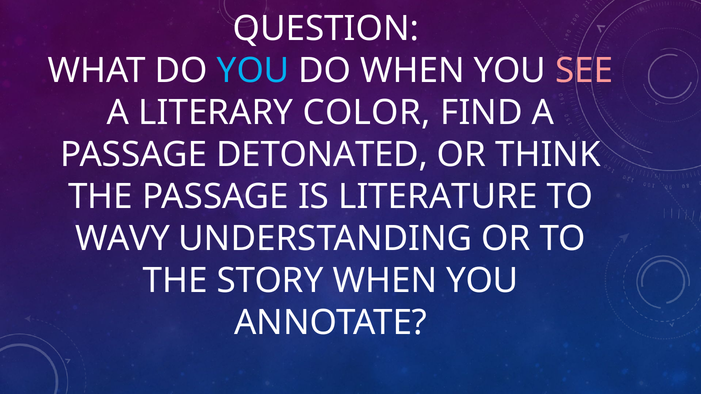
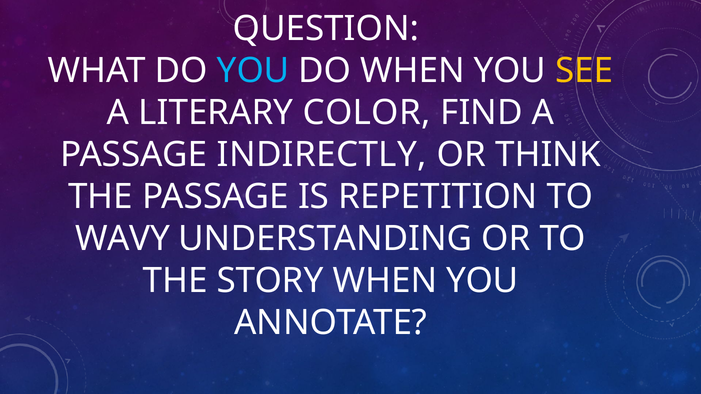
SEE colour: pink -> yellow
DETONATED: DETONATED -> INDIRECTLY
LITERATURE: LITERATURE -> REPETITION
